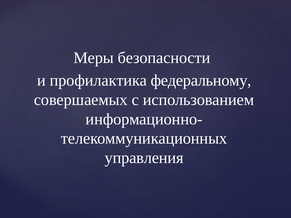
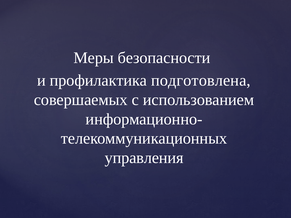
федеральному: федеральному -> подготовлена
